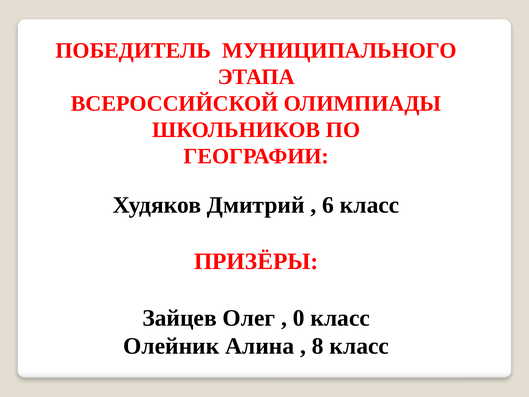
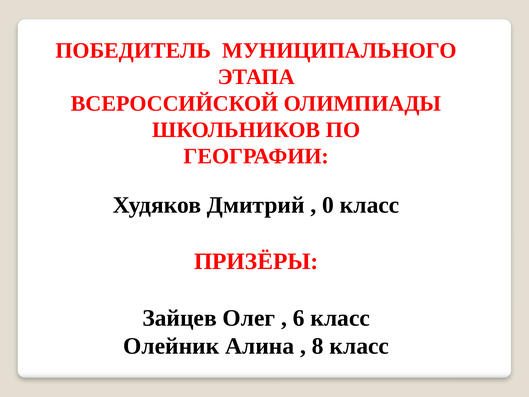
6: 6 -> 0
0: 0 -> 6
